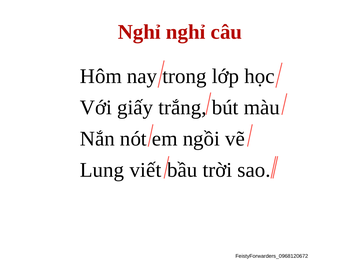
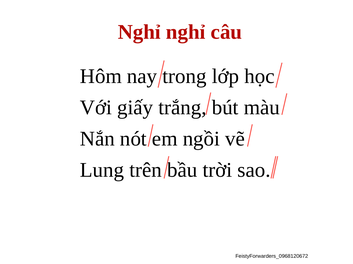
viết: viết -> trên
